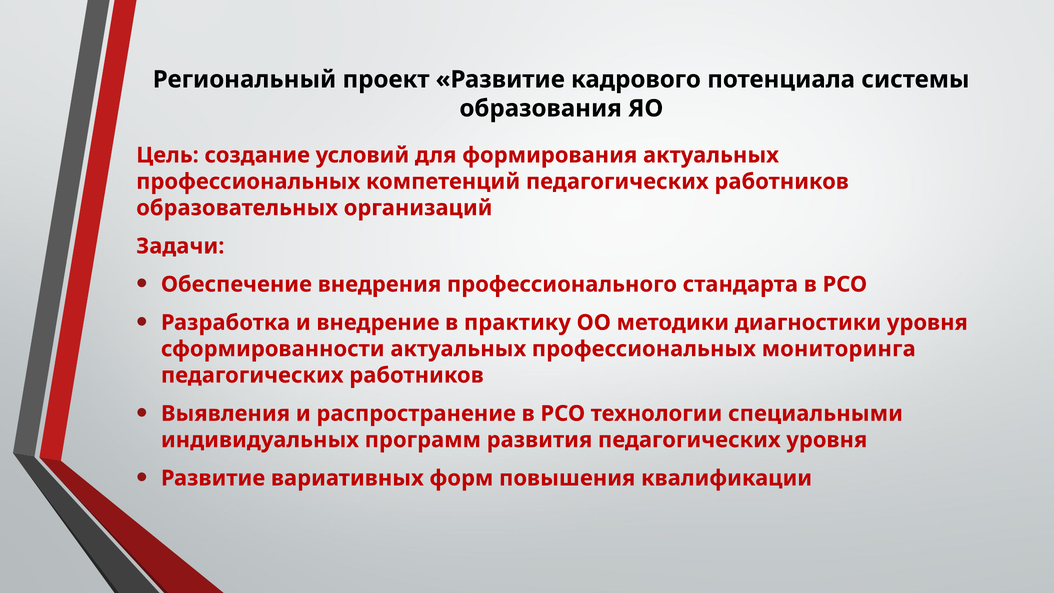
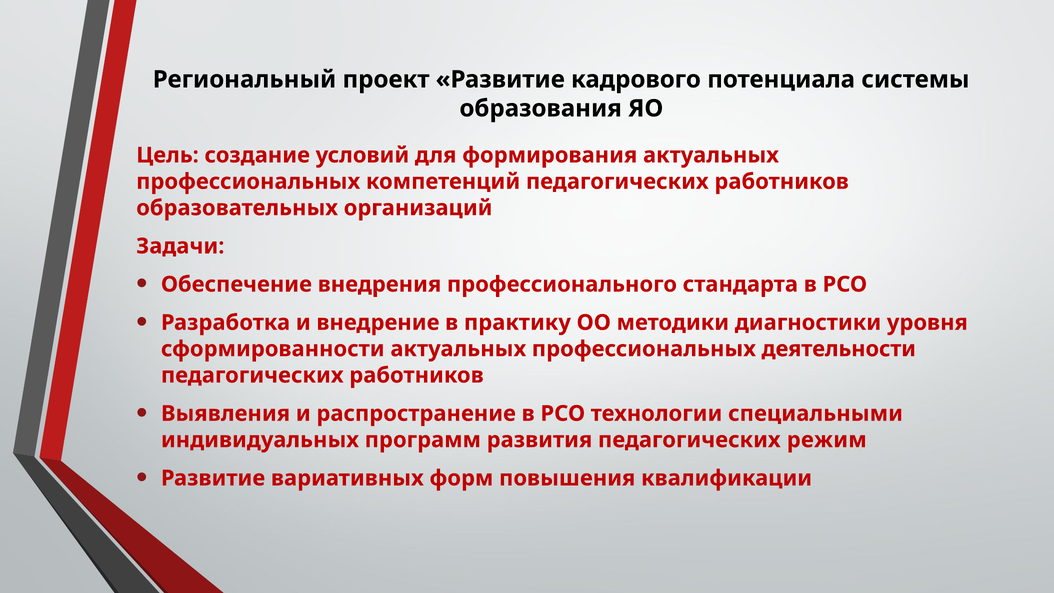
мониторинга: мониторинга -> деятельности
педагогических уровня: уровня -> режим
